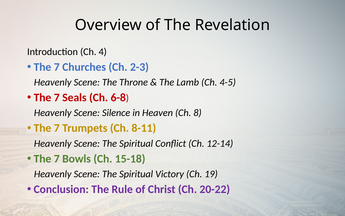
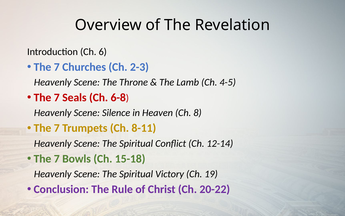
4: 4 -> 6
